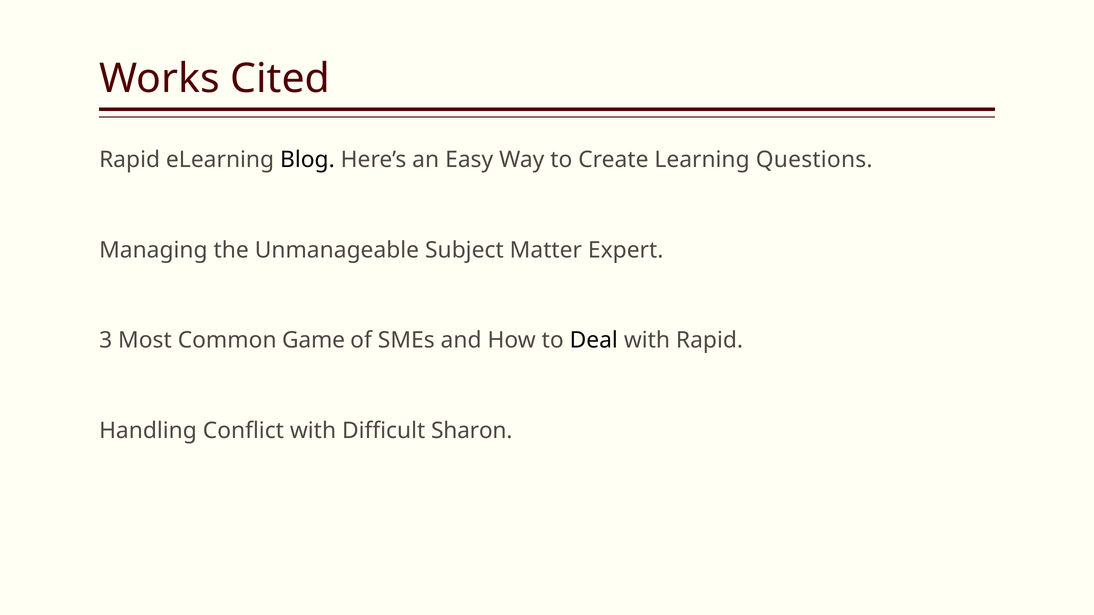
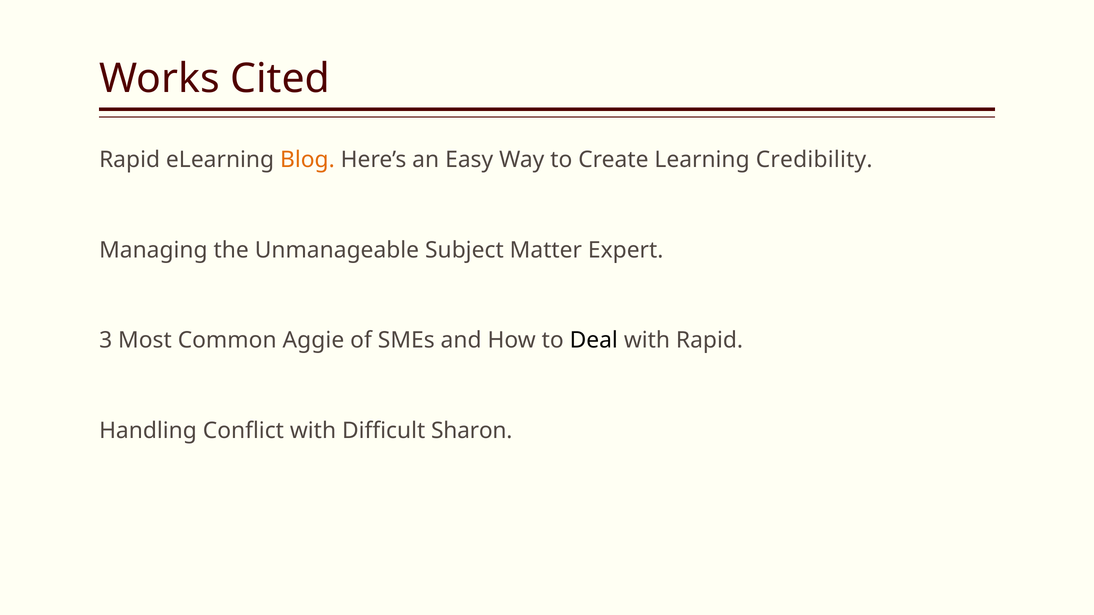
Blog colour: black -> orange
Questions: Questions -> Credibility
Game: Game -> Aggie
